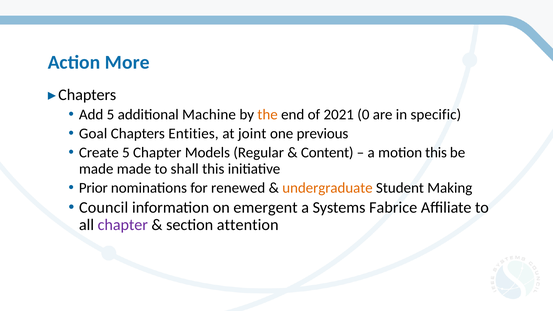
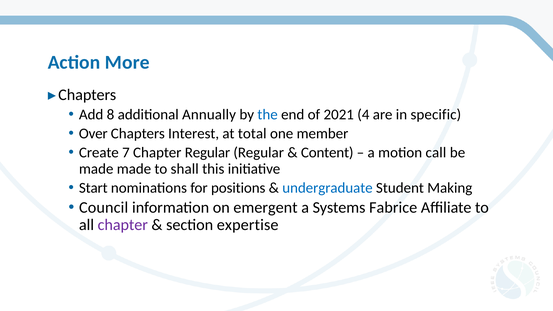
Add 5: 5 -> 8
Machine: Machine -> Annually
the colour: orange -> blue
0: 0 -> 4
Goal: Goal -> Over
Entities: Entities -> Interest
joint: joint -> total
previous: previous -> member
Create 5: 5 -> 7
Chapter Models: Models -> Regular
motion this: this -> call
Prior: Prior -> Start
renewed: renewed -> positions
undergraduate colour: orange -> blue
attention: attention -> expertise
